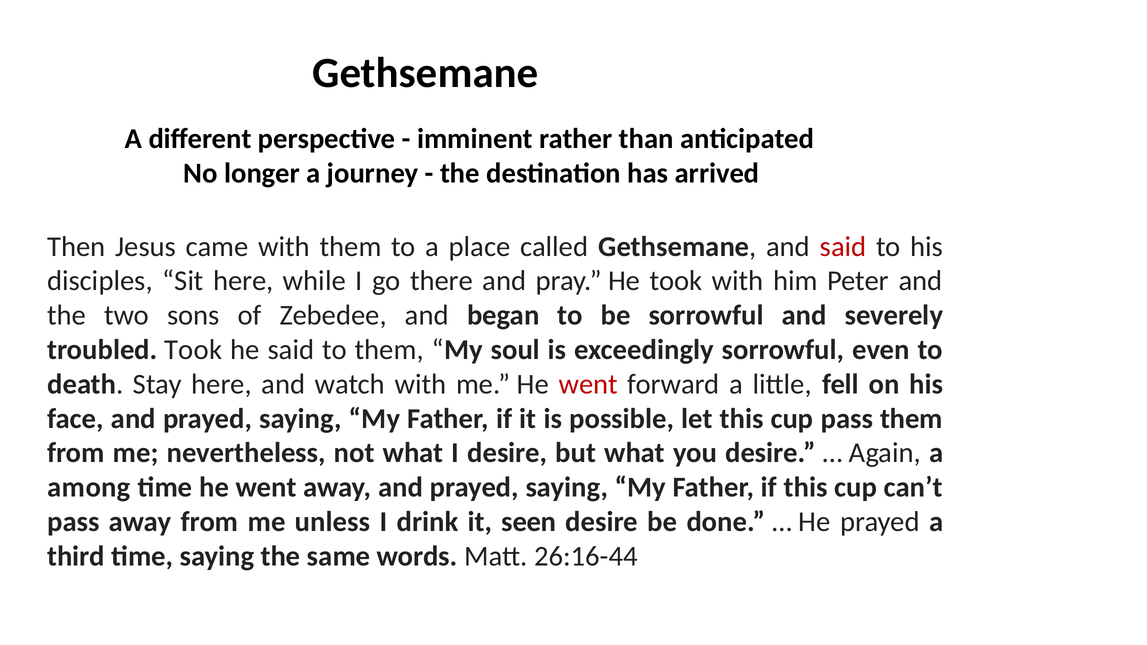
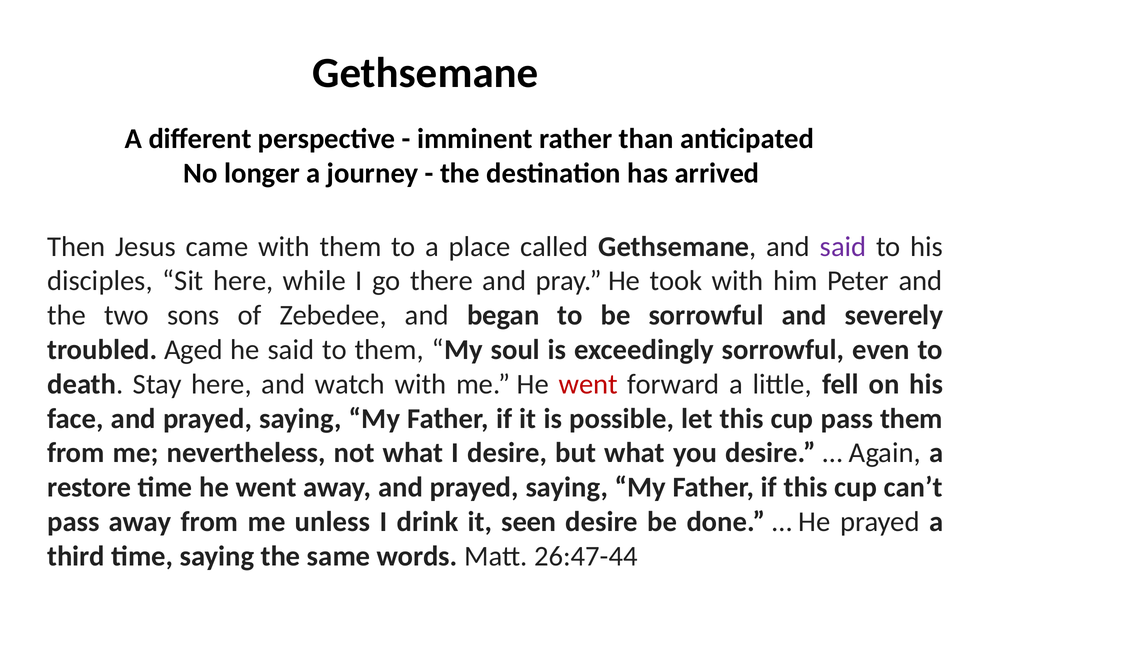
said at (843, 247) colour: red -> purple
troubled Took: Took -> Aged
among: among -> restore
26:16-44: 26:16-44 -> 26:47-44
